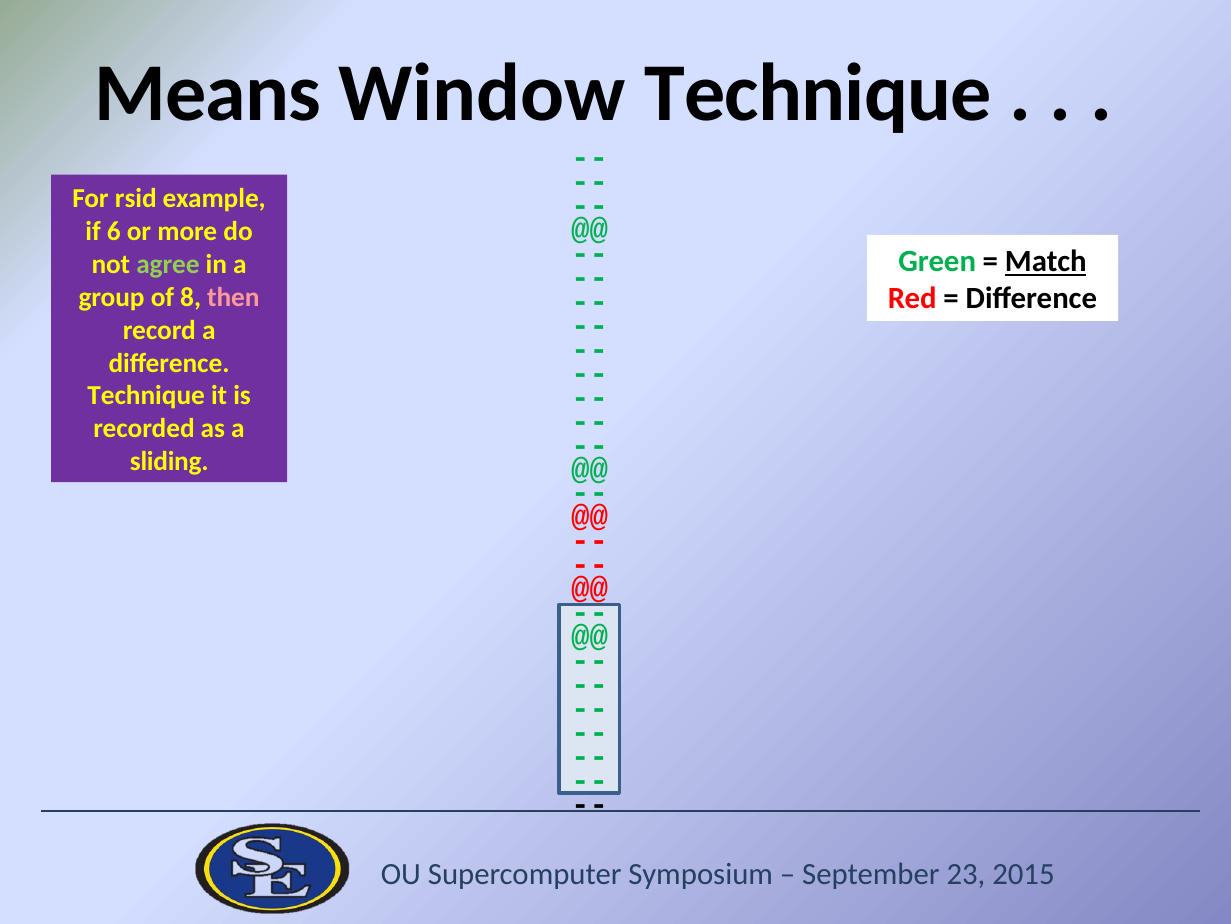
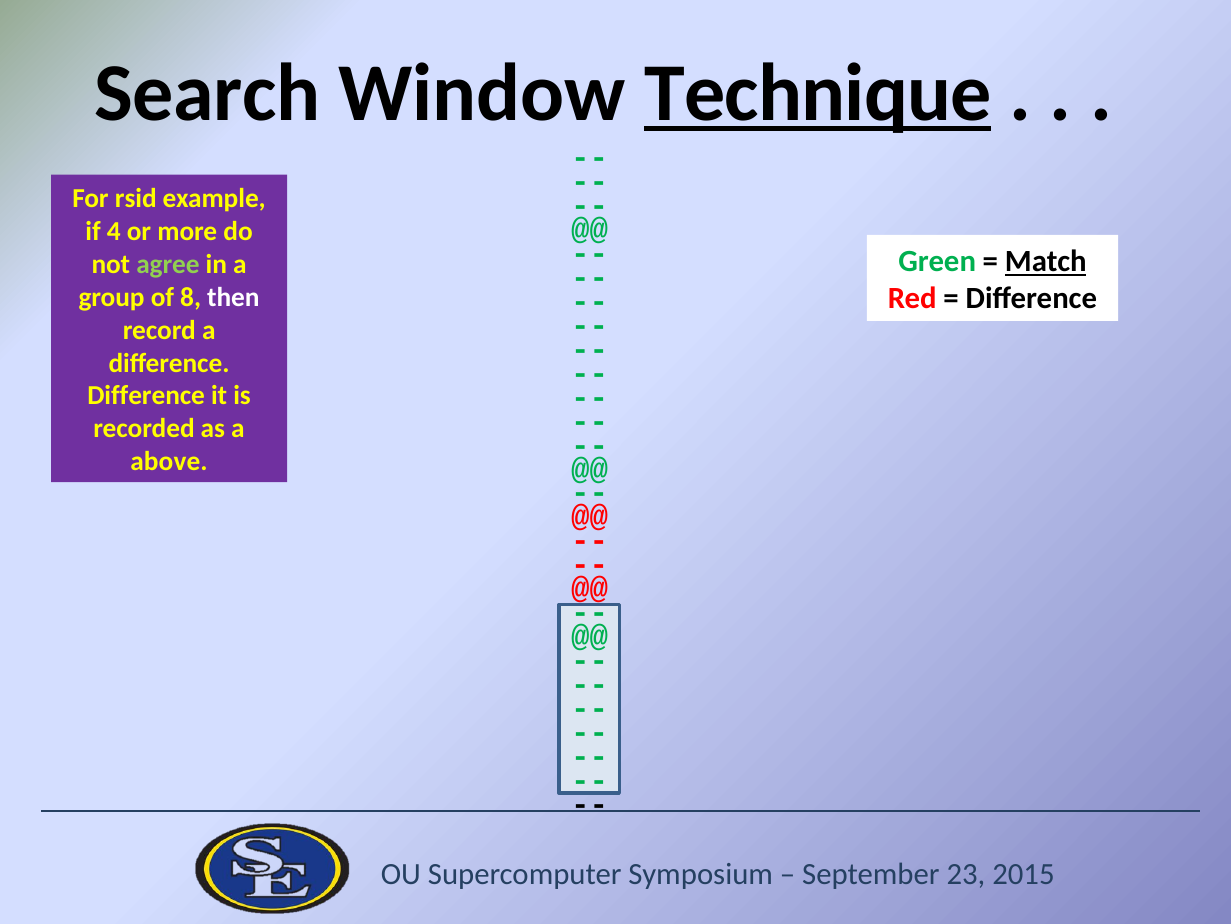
Means: Means -> Search
Technique at (818, 93) underline: none -> present
6: 6 -> 4
then colour: pink -> white
Technique at (146, 396): Technique -> Difference
sliding: sliding -> above
